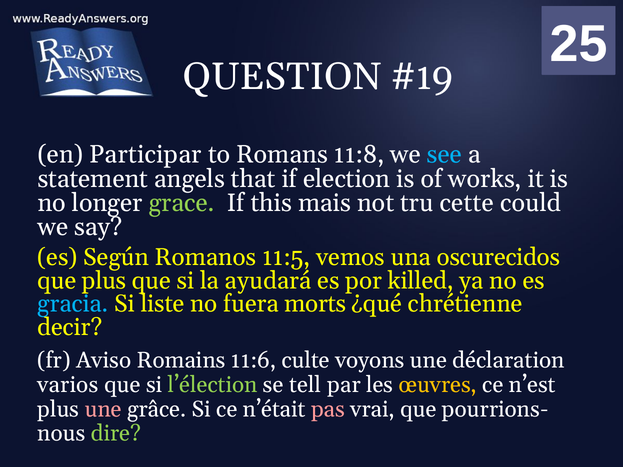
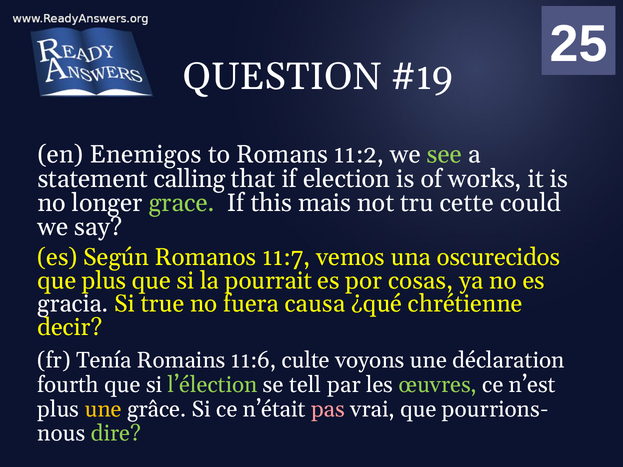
Participar: Participar -> Enemigos
11:8: 11:8 -> 11:2
see colour: light blue -> light green
angels: angels -> calling
11:5: 11:5 -> 11:7
ayudará: ayudará -> pourrait
killed: killed -> cosas
gracia colour: light blue -> white
liste: liste -> true
morts: morts -> causa
Aviso: Aviso -> Tenía
varios: varios -> fourth
œuvres colour: yellow -> light green
une at (103, 409) colour: pink -> yellow
